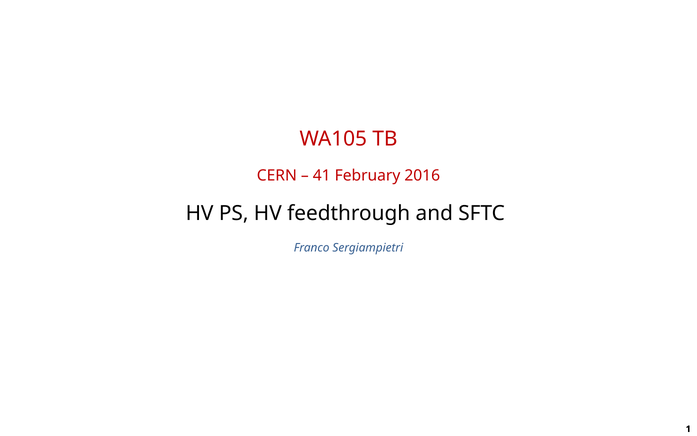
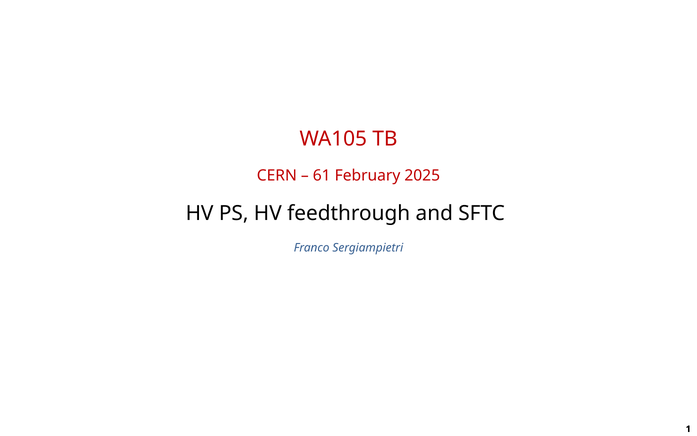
41: 41 -> 61
2016: 2016 -> 2025
